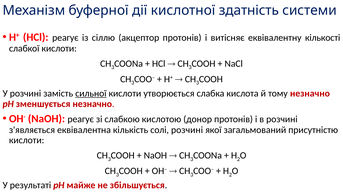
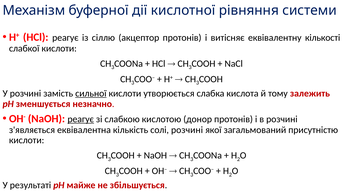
здатність: здатність -> рівняння
тому незначно: незначно -> залежить
реагує at (81, 119) underline: none -> present
